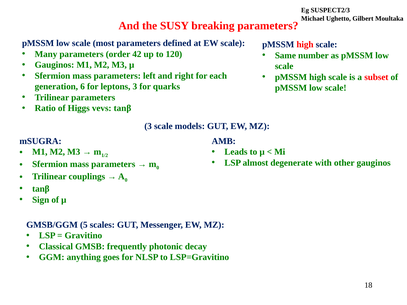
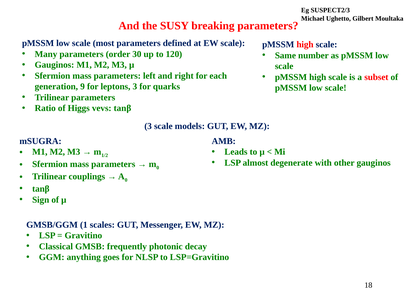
42: 42 -> 30
6: 6 -> 9
5: 5 -> 1
